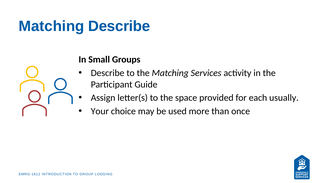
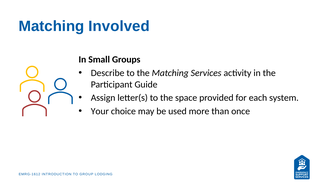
Matching Describe: Describe -> Involved
usually: usually -> system
